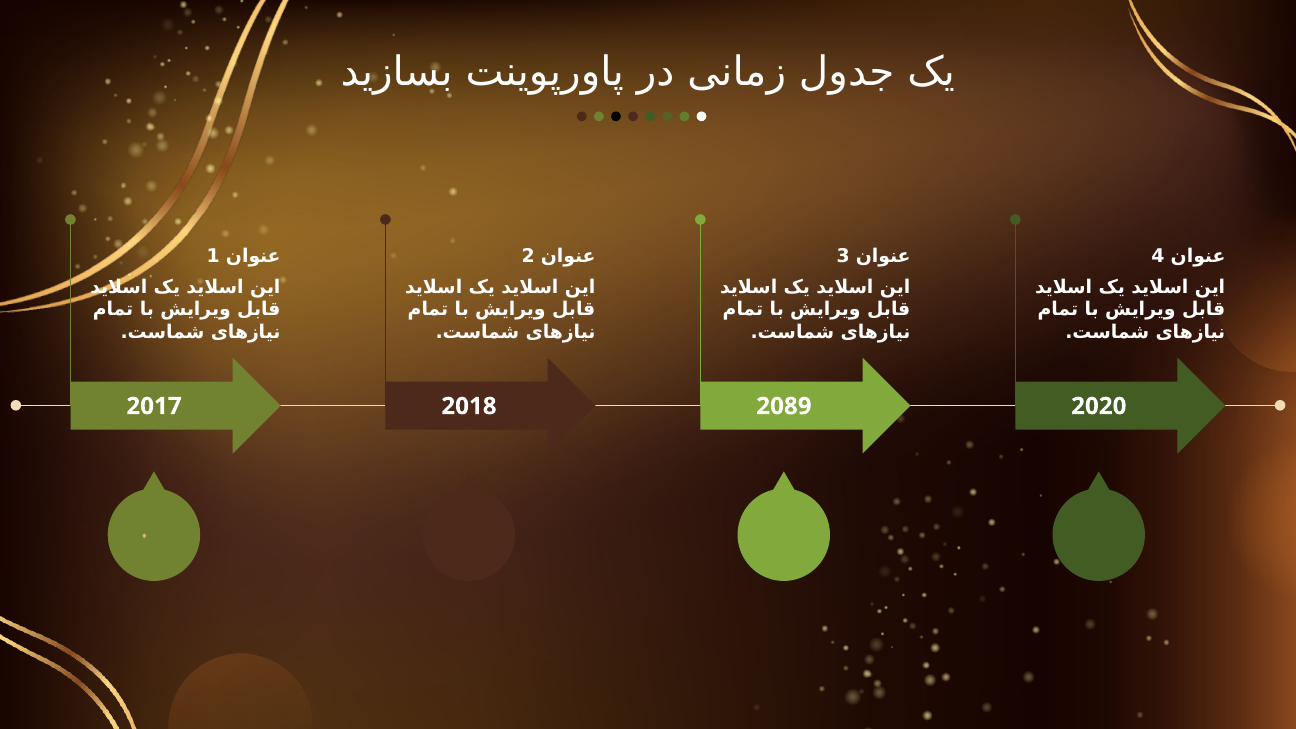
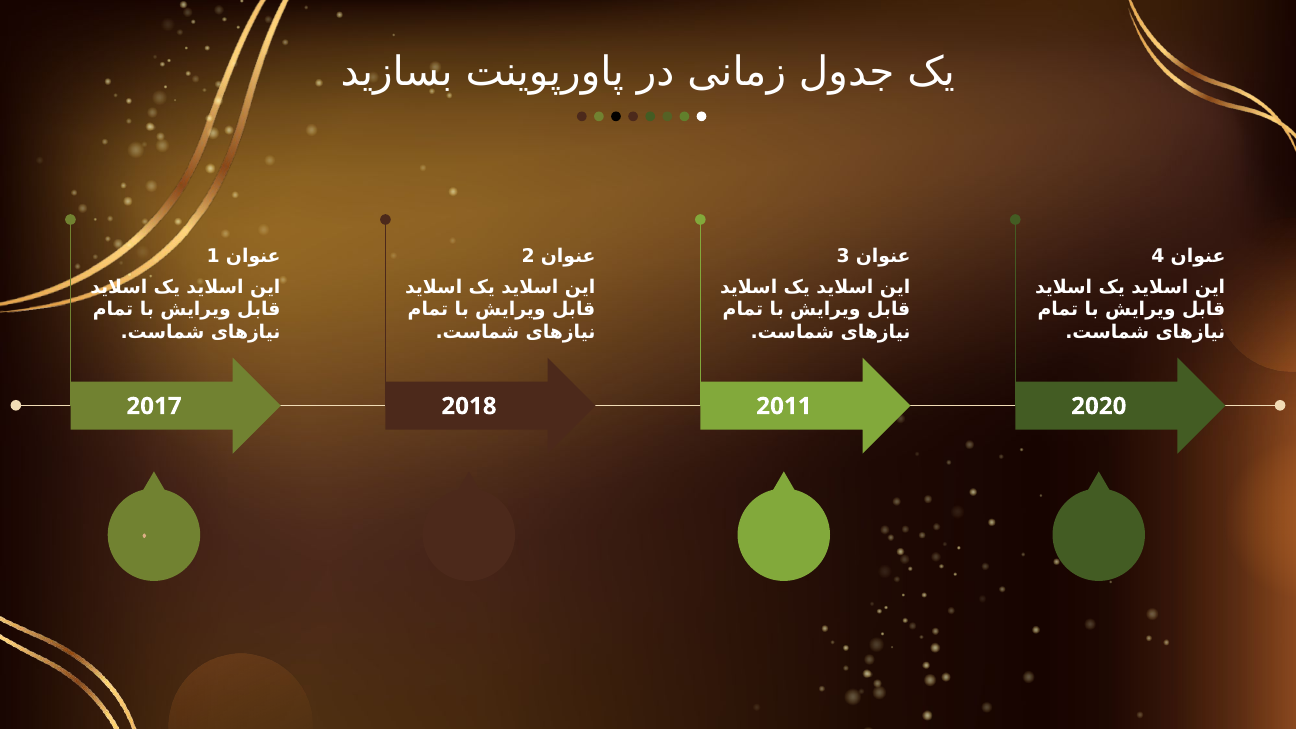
2089: 2089 -> 2011
